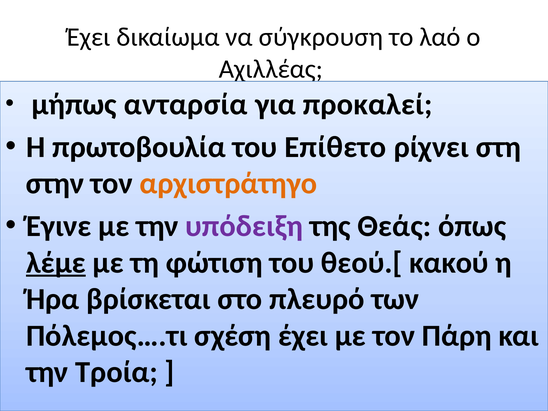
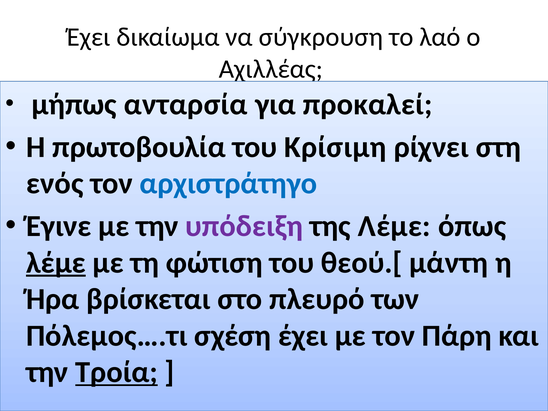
Επίθετο: Επίθετο -> Κρίσιμη
στην: στην -> ενός
αρχιστράτηγο colour: orange -> blue
της Θεάς: Θεάς -> Λέμε
κακού: κακού -> μάντη
Τροία underline: none -> present
